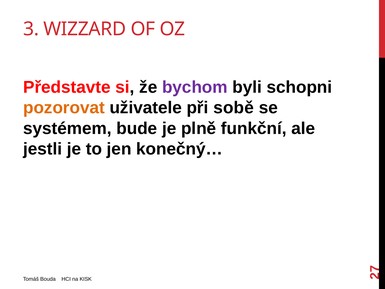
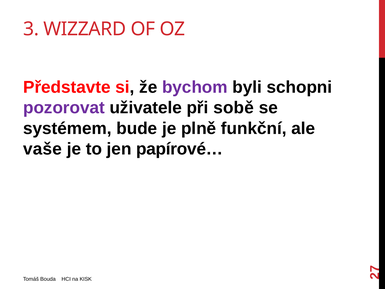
pozorovat colour: orange -> purple
jestli: jestli -> vaše
konečný…: konečný… -> papírové…
